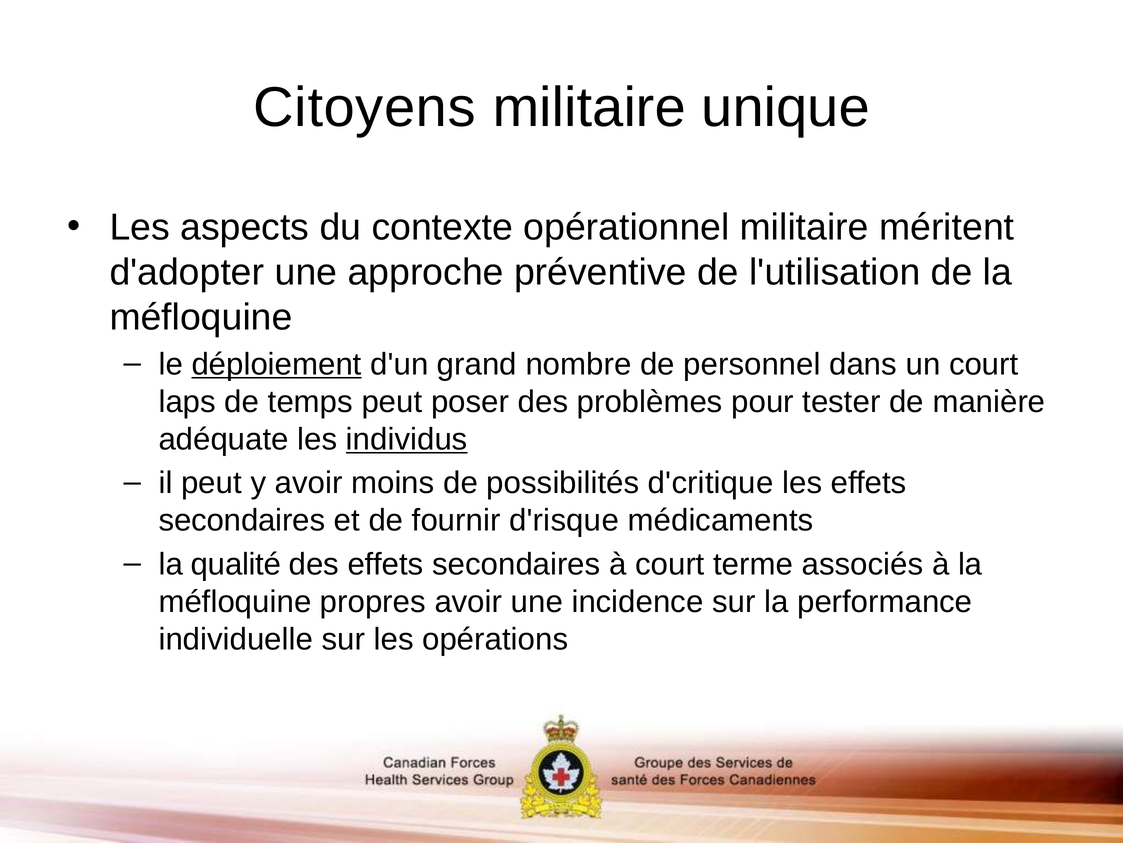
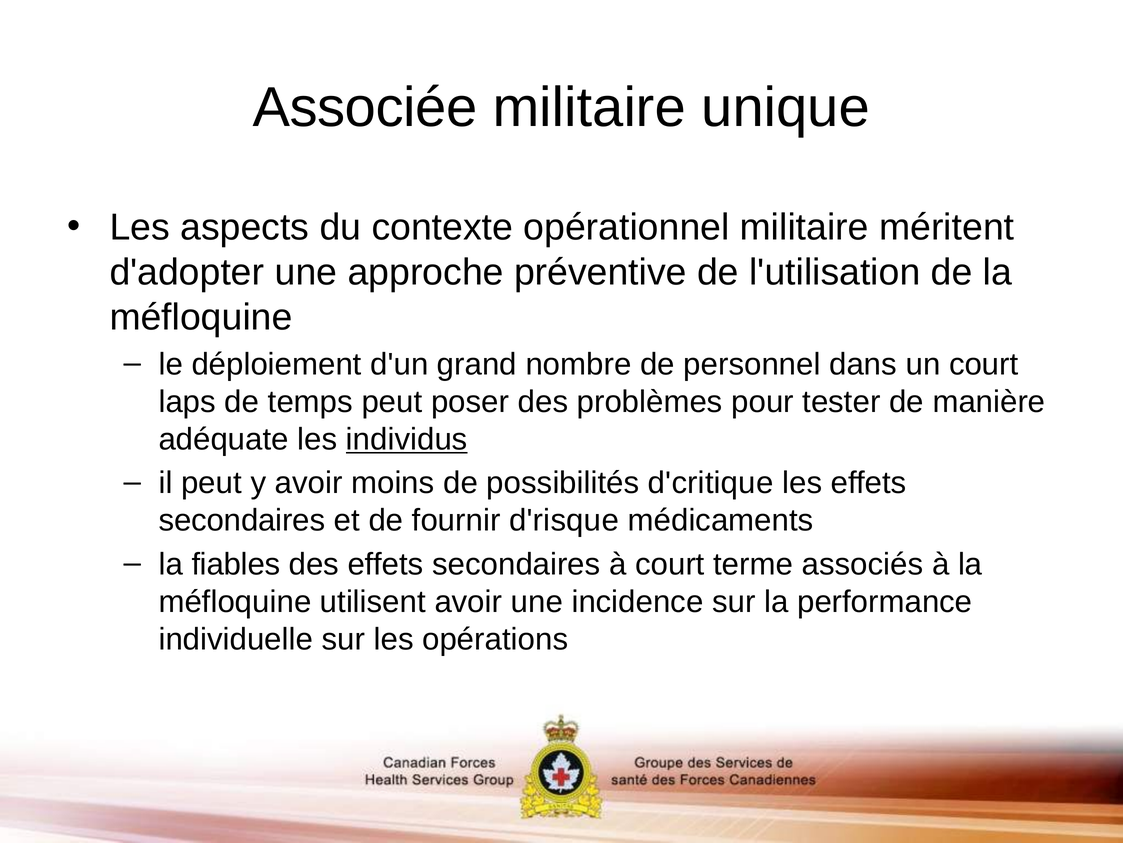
Citoyens: Citoyens -> Associée
déploiement underline: present -> none
qualité: qualité -> fiables
propres: propres -> utilisent
